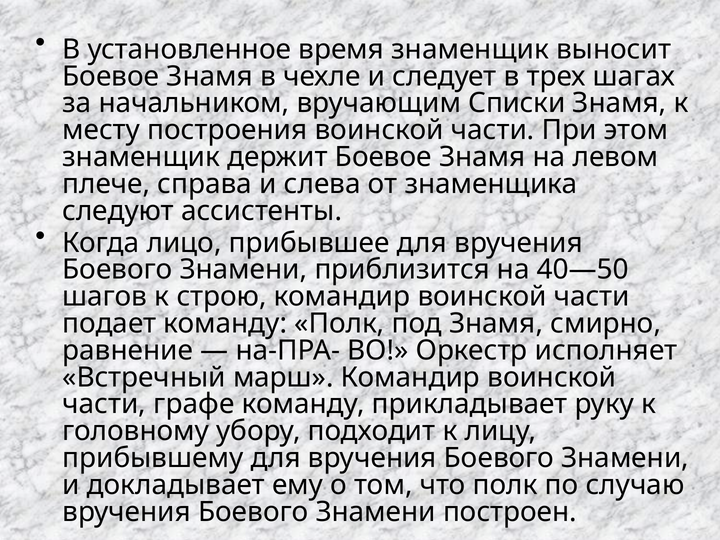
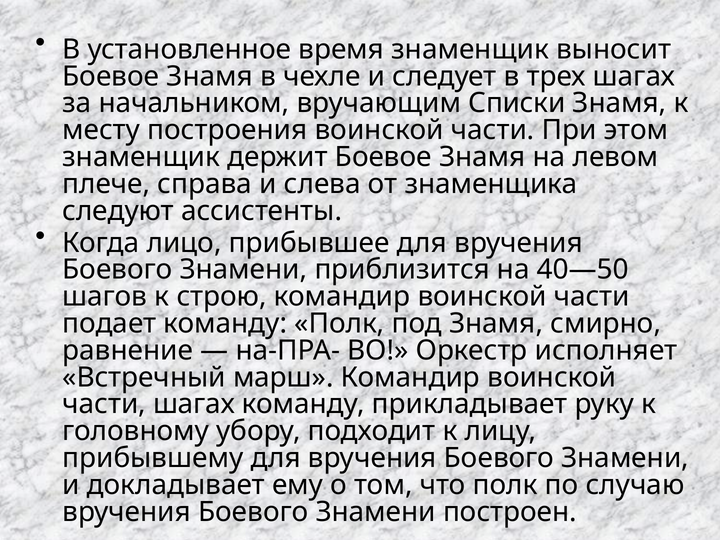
части графе: графе -> шагах
